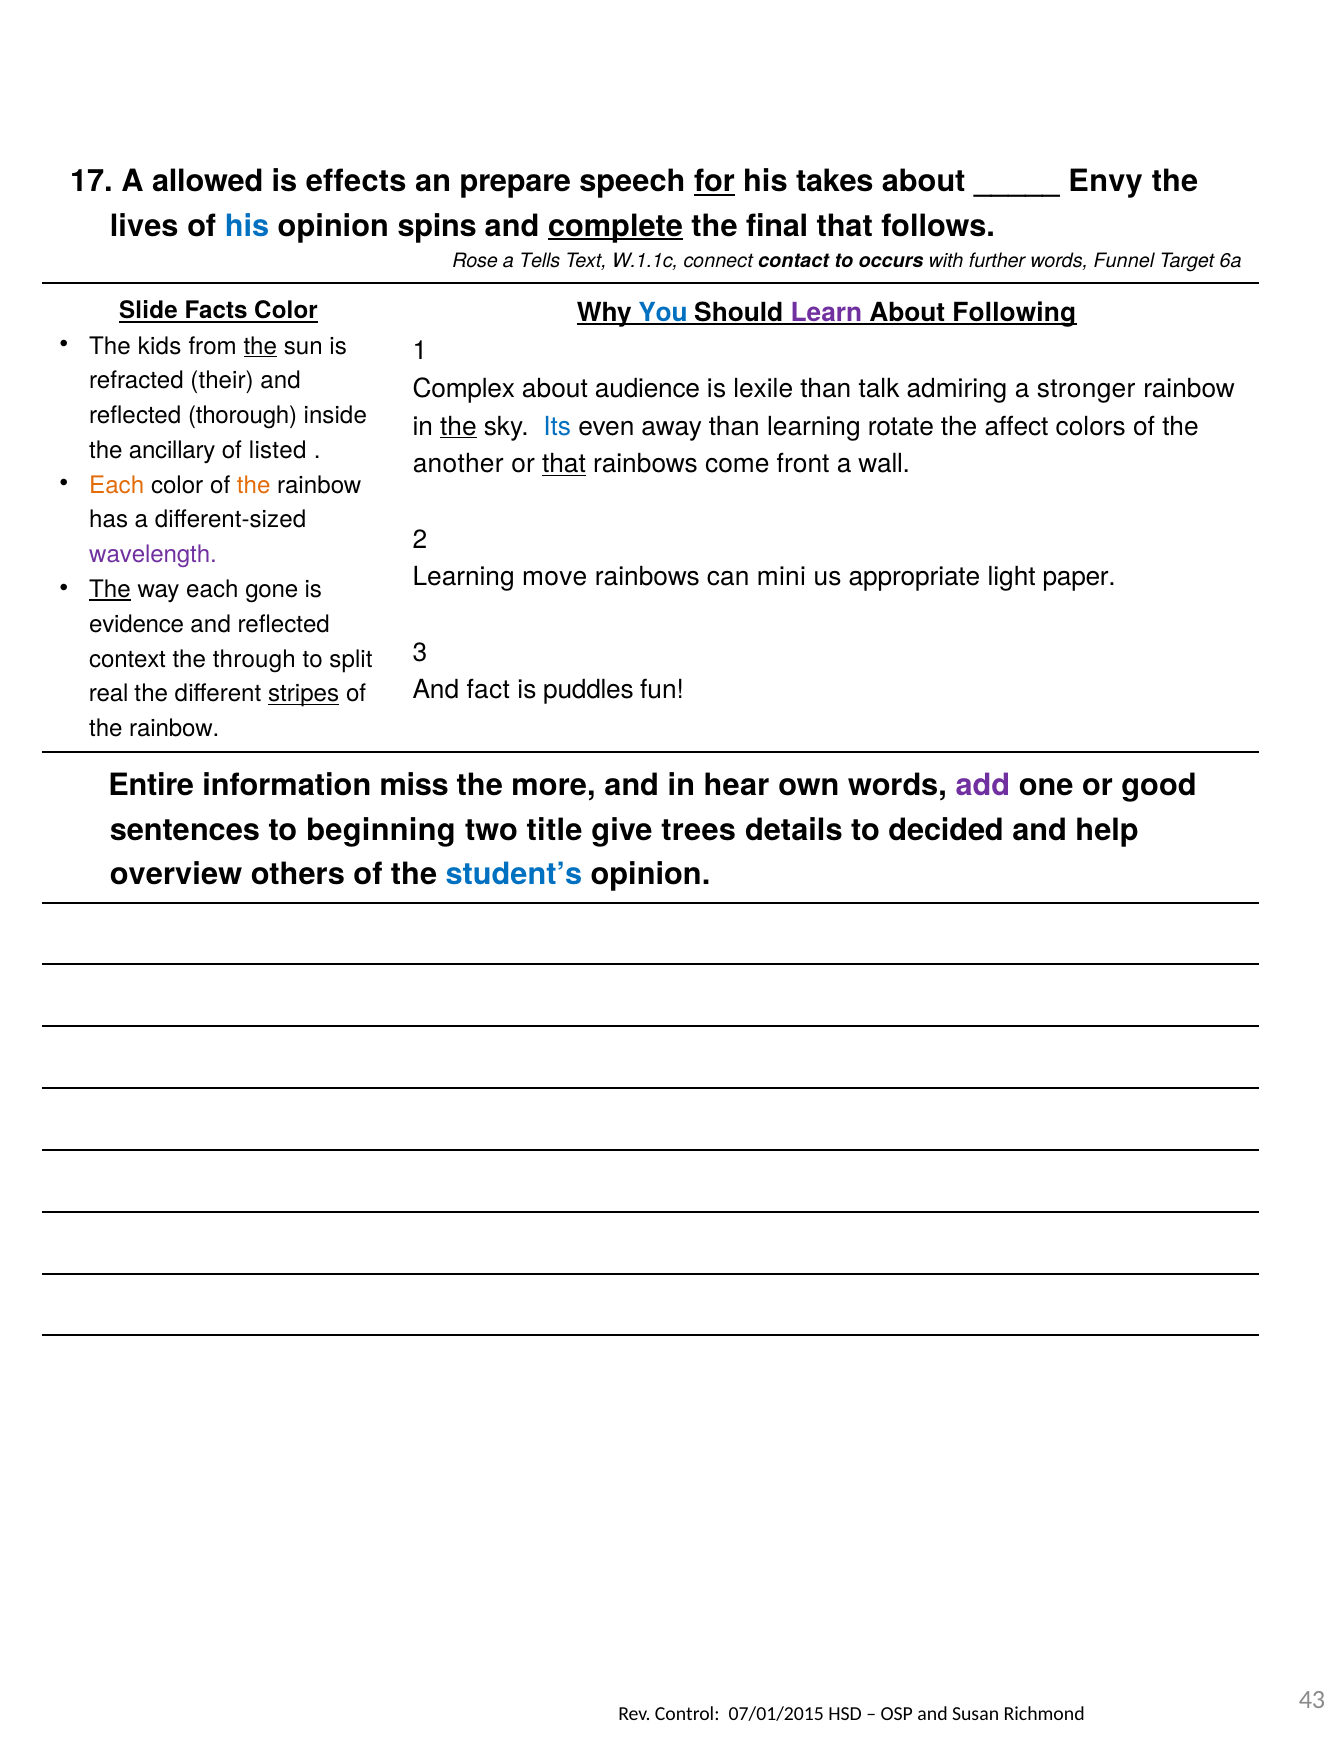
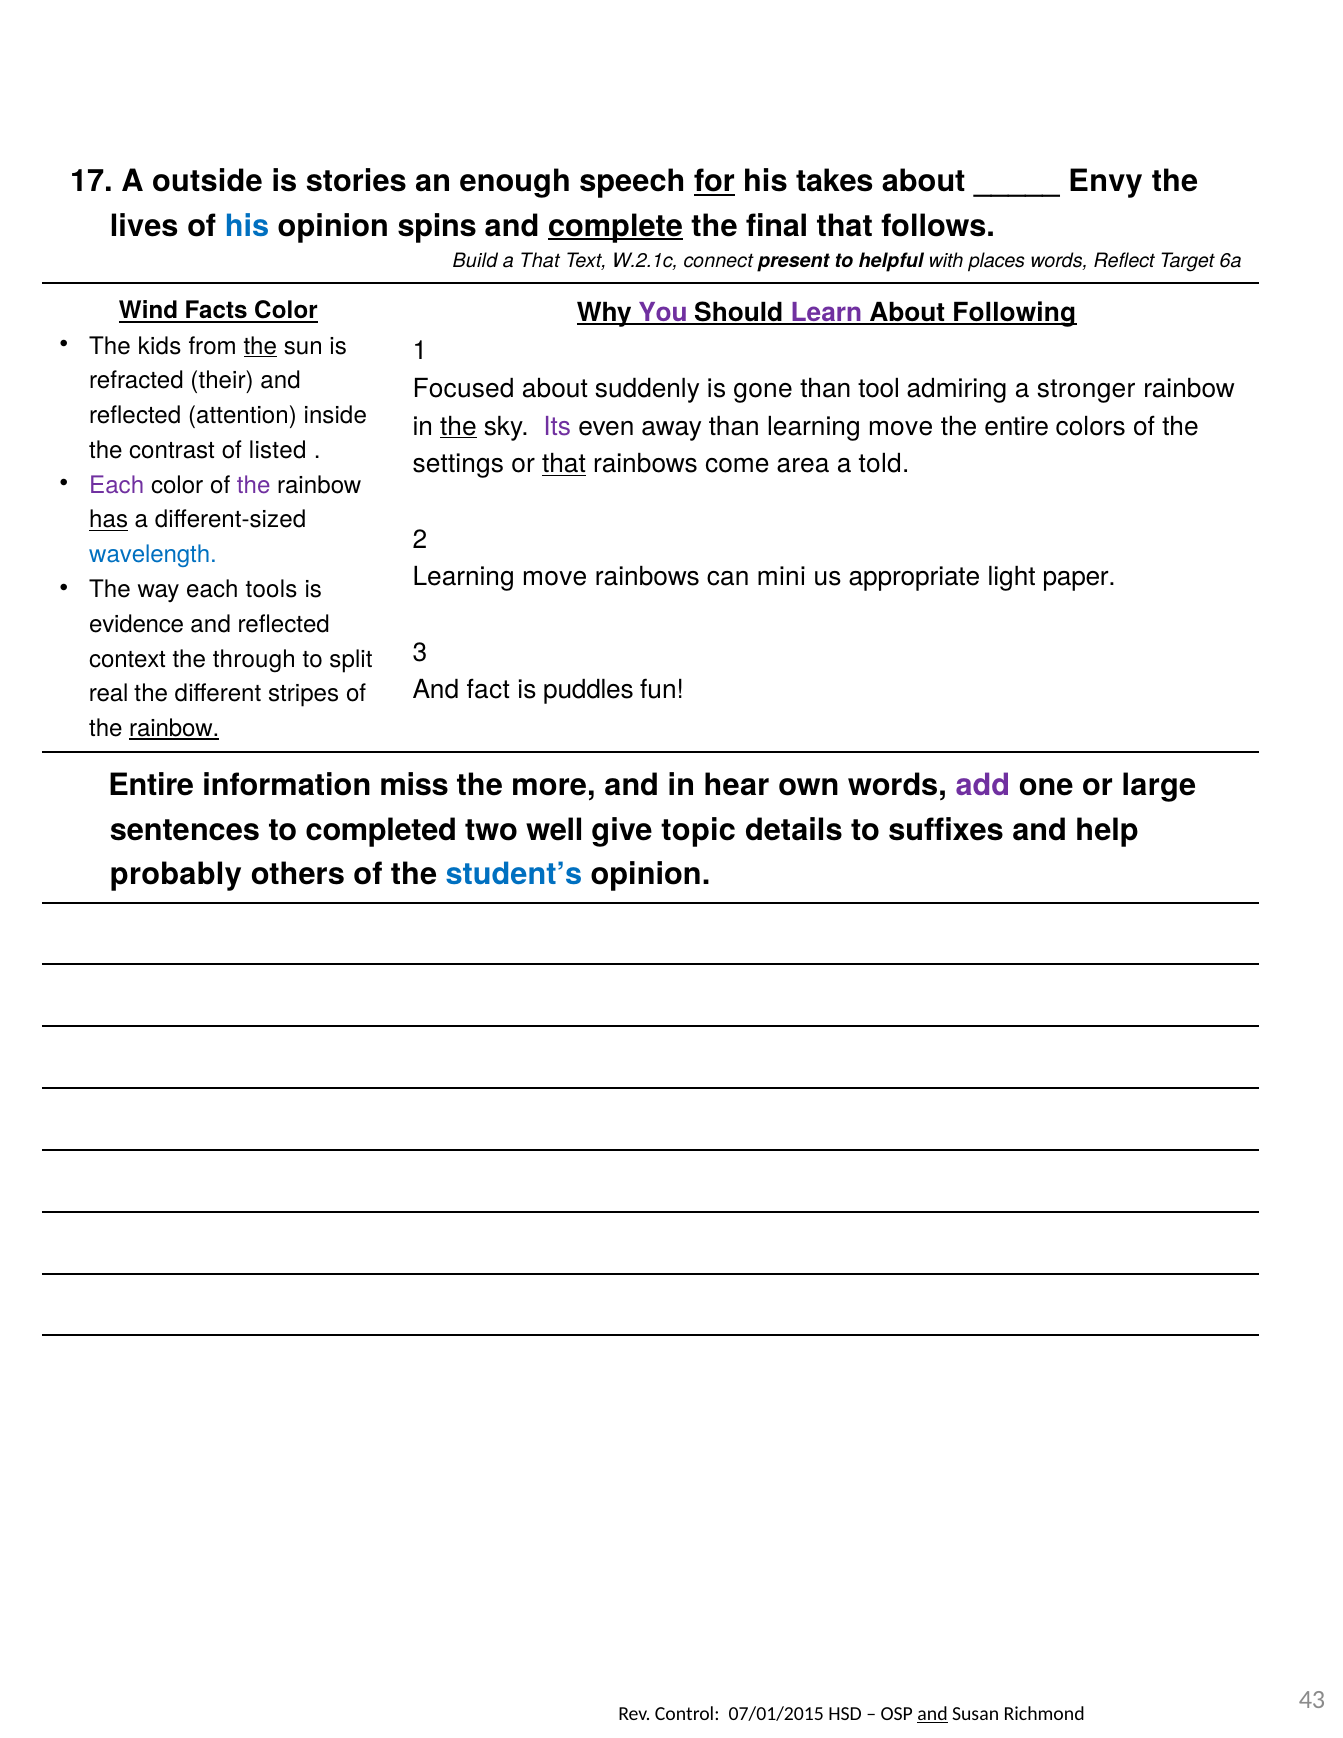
allowed: allowed -> outside
effects: effects -> stories
prepare: prepare -> enough
Rose: Rose -> Build
a Tells: Tells -> That
W.1.1c: W.1.1c -> W.2.1c
contact: contact -> present
occurs: occurs -> helpful
further: further -> places
Funnel: Funnel -> Reflect
Slide: Slide -> Wind
You colour: blue -> purple
Complex: Complex -> Focused
audience: audience -> suddenly
lexile: lexile -> gone
talk: talk -> tool
thorough: thorough -> attention
Its colour: blue -> purple
than learning rotate: rotate -> move
the affect: affect -> entire
ancillary: ancillary -> contrast
another: another -> settings
front: front -> area
wall: wall -> told
Each at (117, 485) colour: orange -> purple
the at (254, 485) colour: orange -> purple
has underline: none -> present
wavelength colour: purple -> blue
The at (110, 590) underline: present -> none
gone: gone -> tools
stripes underline: present -> none
rainbow at (174, 729) underline: none -> present
good: good -> large
beginning: beginning -> completed
title: title -> well
trees: trees -> topic
decided: decided -> suffixes
overview: overview -> probably
and at (933, 1714) underline: none -> present
